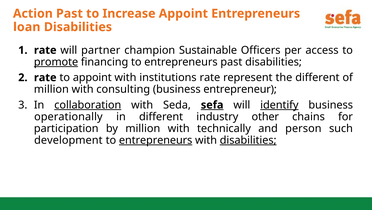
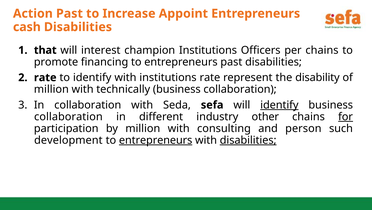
loan: loan -> cash
rate at (45, 50): rate -> that
partner: partner -> interest
champion Sustainable: Sustainable -> Institutions
per access: access -> chains
promote underline: present -> none
to appoint: appoint -> identify
the different: different -> disability
consulting: consulting -> technically
entrepreneur at (240, 89): entrepreneur -> collaboration
collaboration at (88, 105) underline: present -> none
sefa underline: present -> none
operationally at (68, 116): operationally -> collaboration
for underline: none -> present
technically: technically -> consulting
